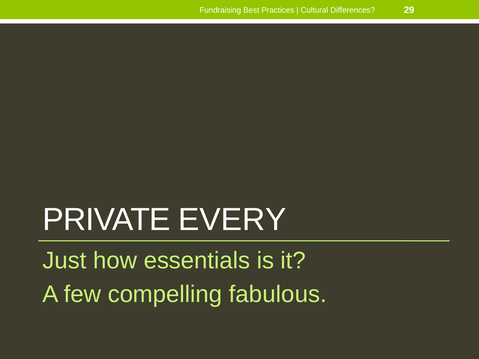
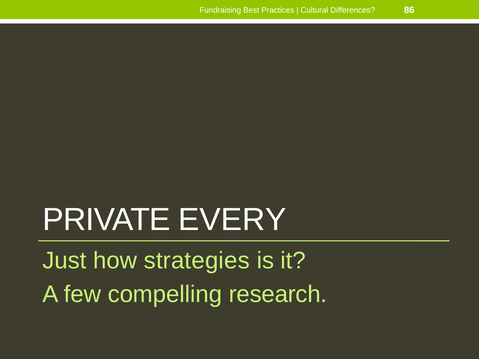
29: 29 -> 86
essentials: essentials -> strategies
fabulous: fabulous -> research
